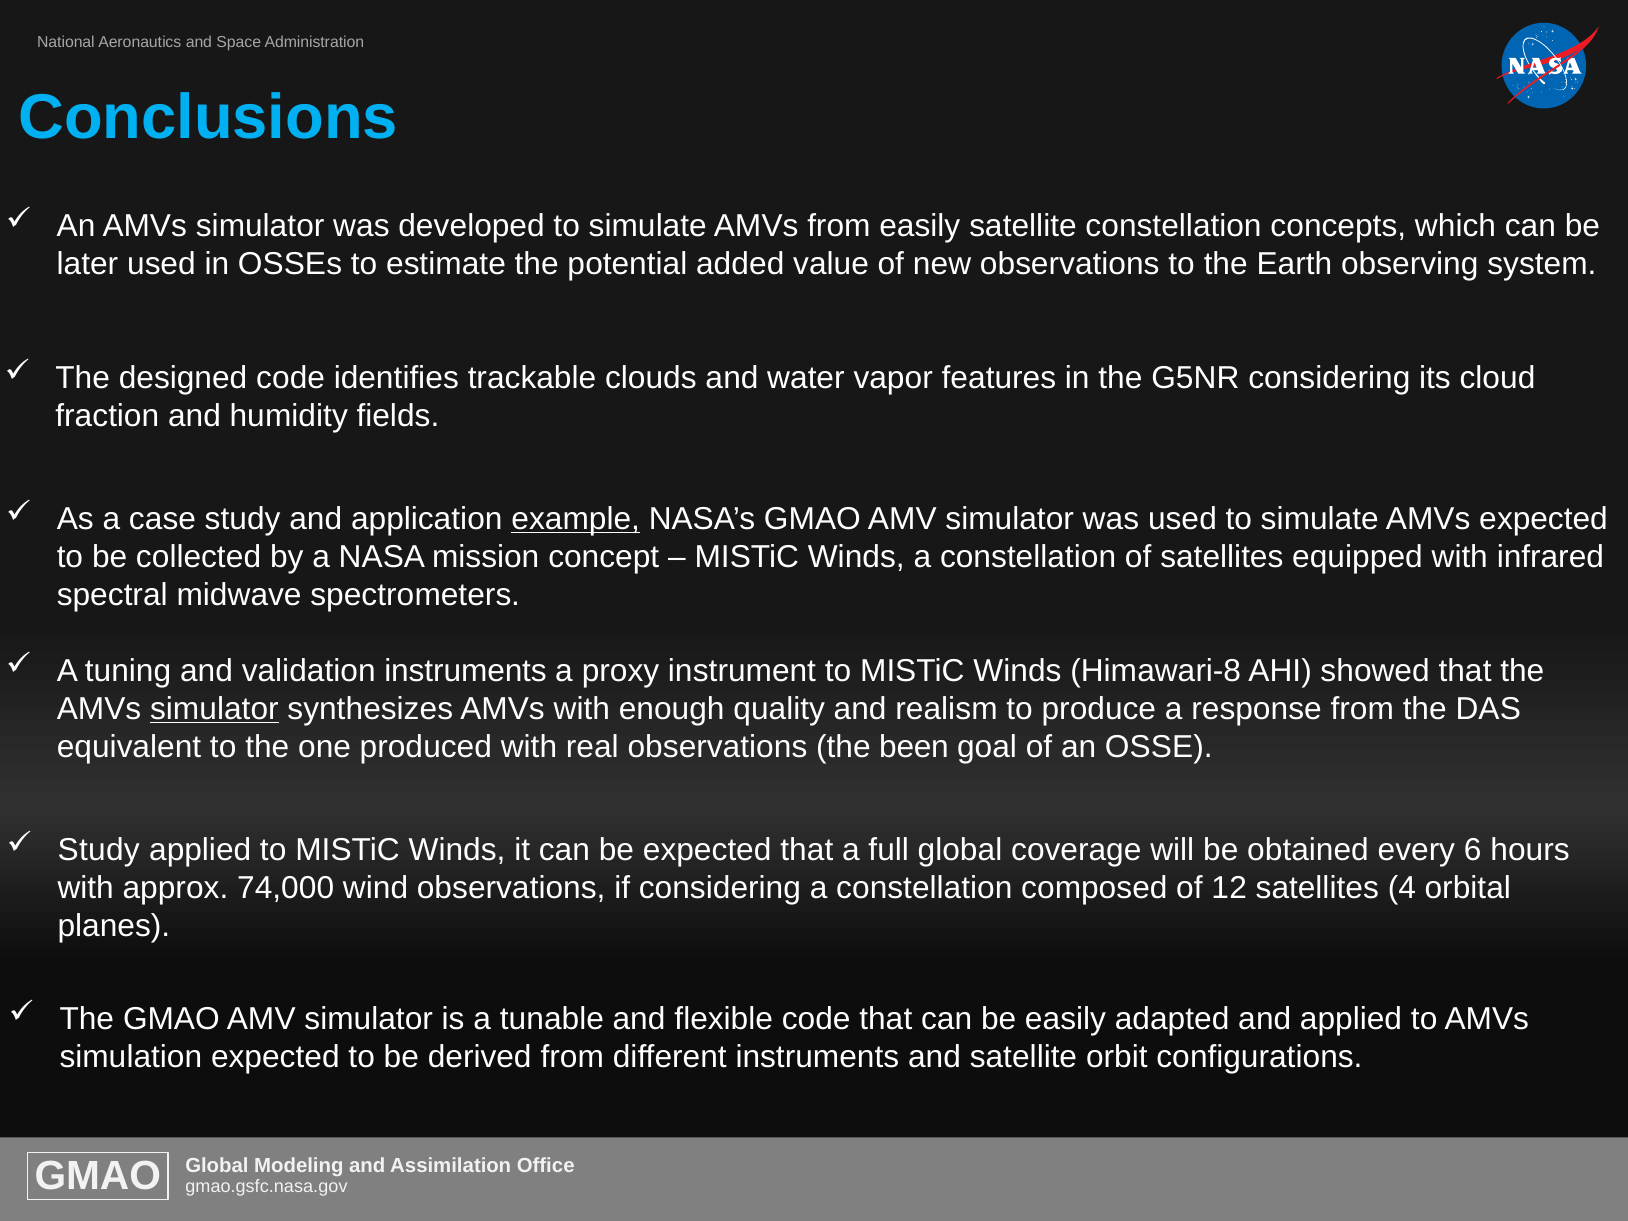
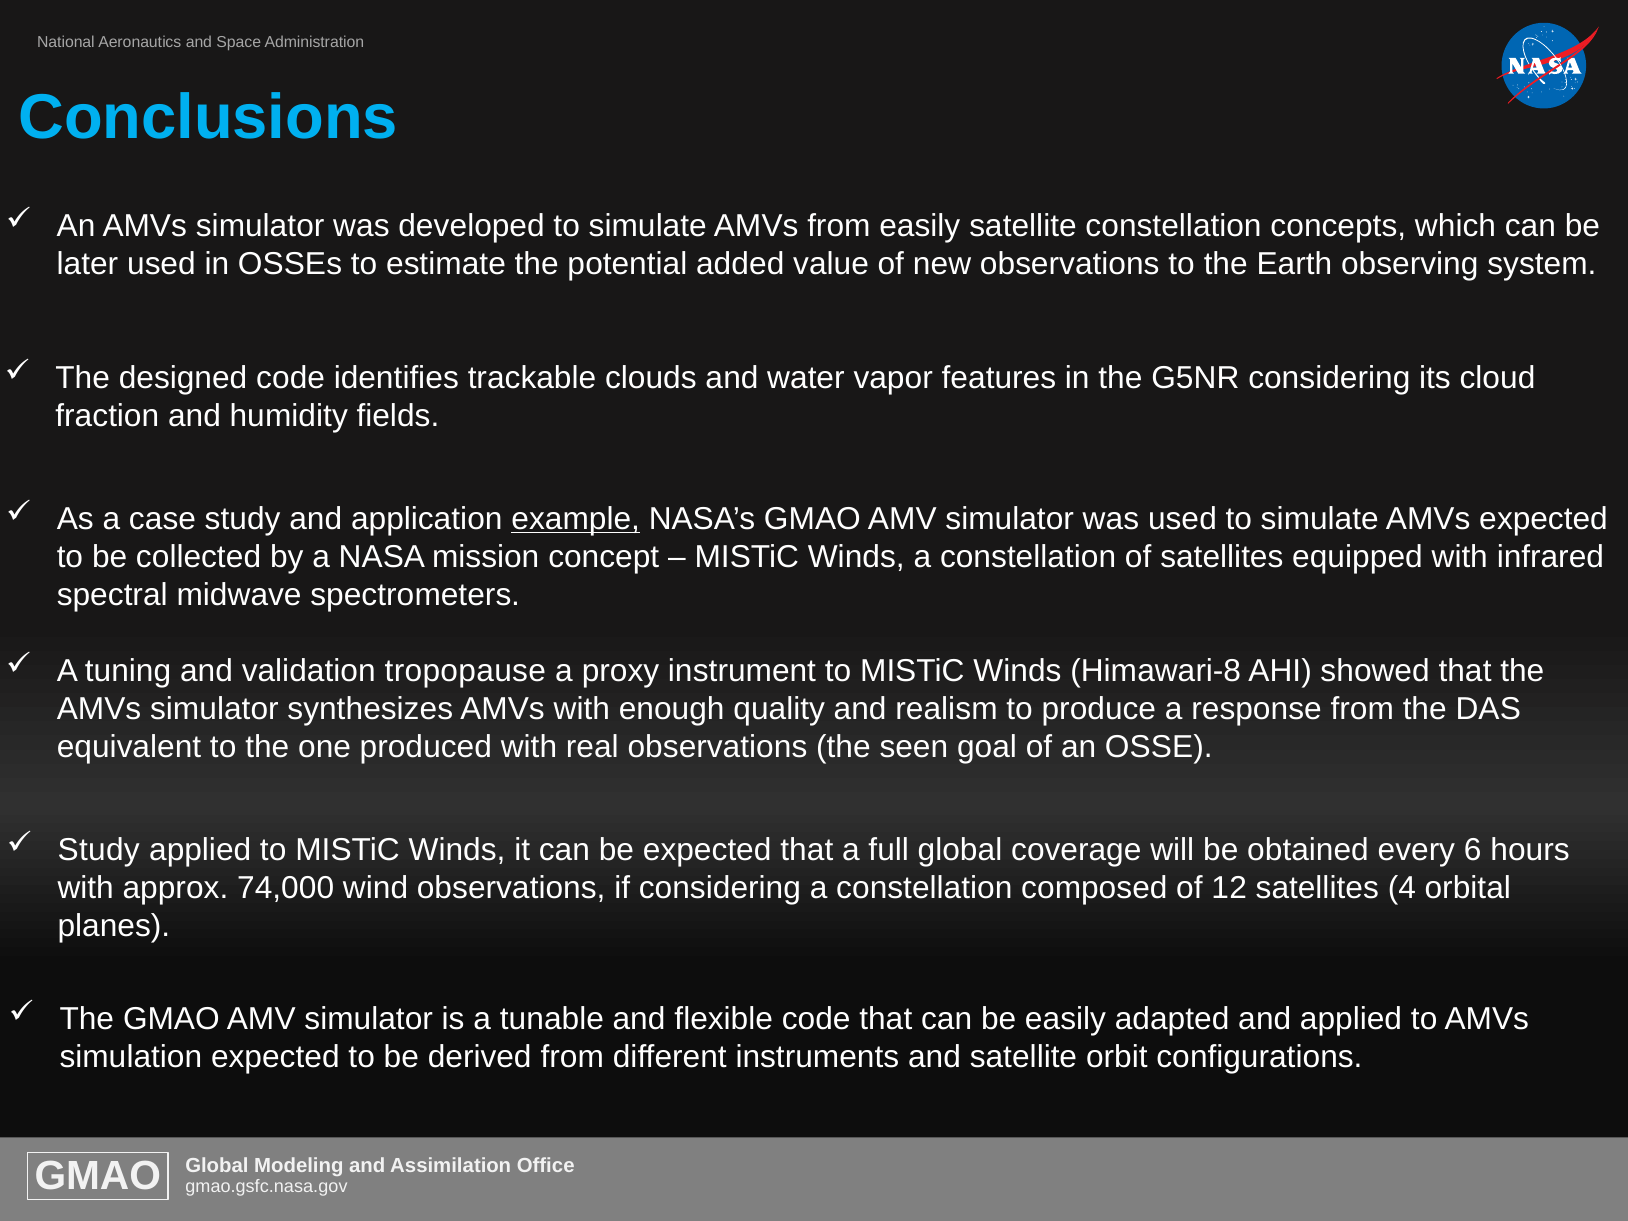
validation instruments: instruments -> tropopause
simulator at (214, 709) underline: present -> none
been: been -> seen
